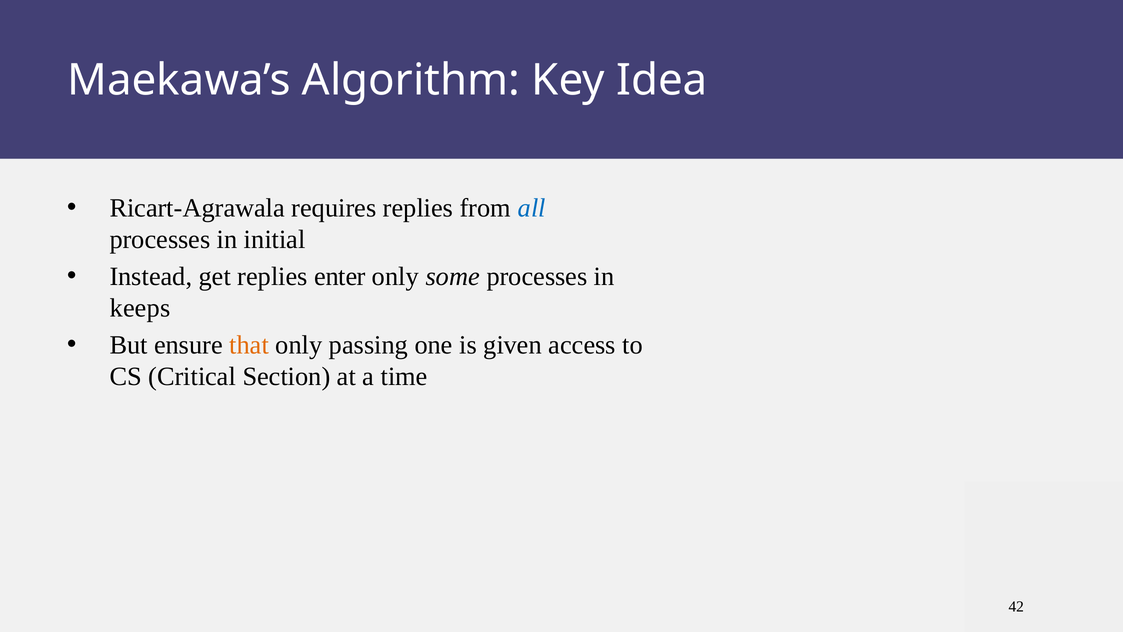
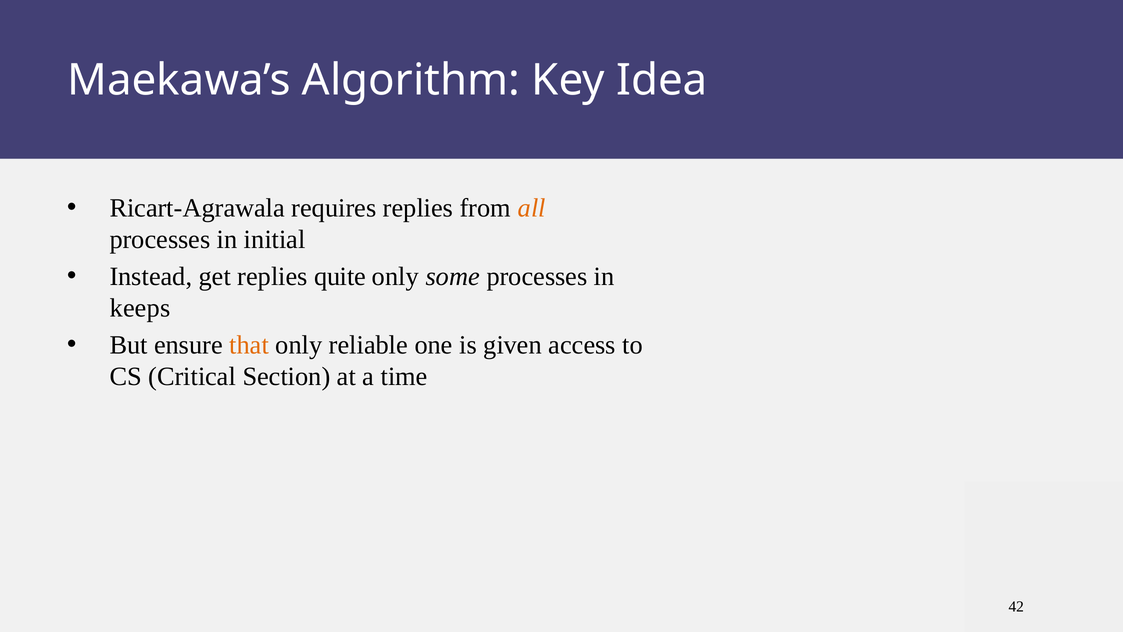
all colour: blue -> orange
enter: enter -> quite
passing: passing -> reliable
